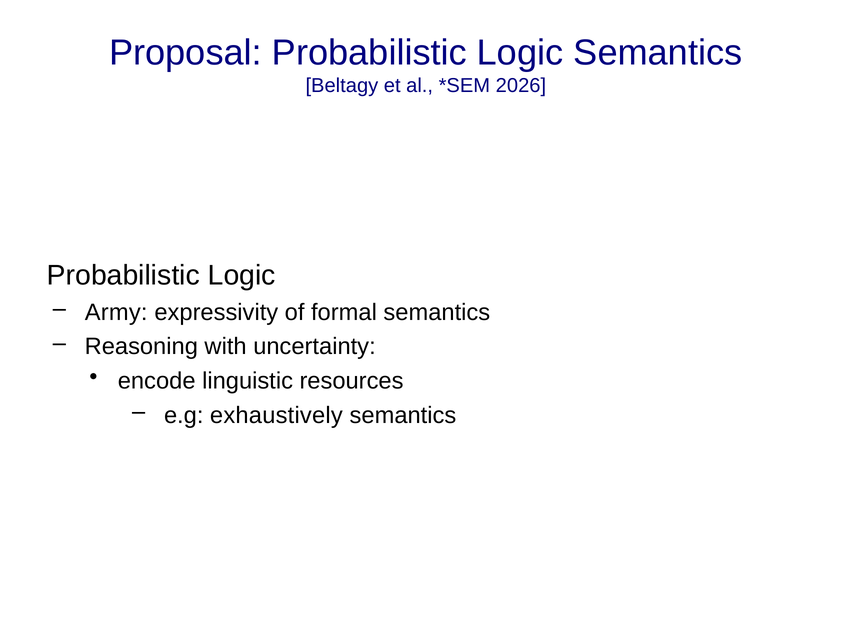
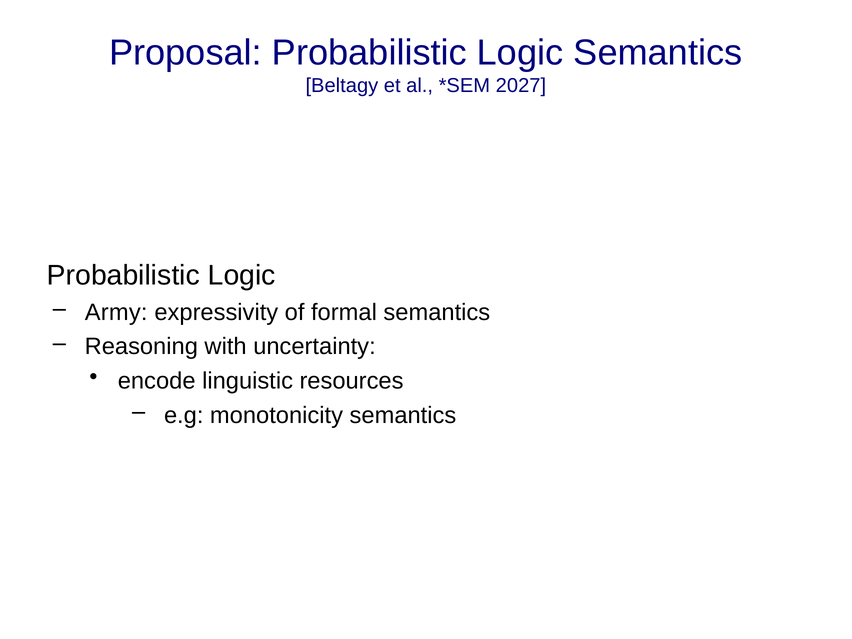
2026: 2026 -> 2027
exhaustively: exhaustively -> monotonicity
